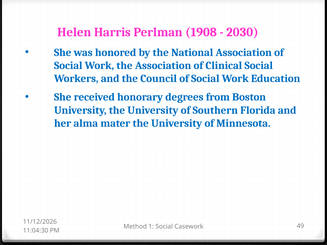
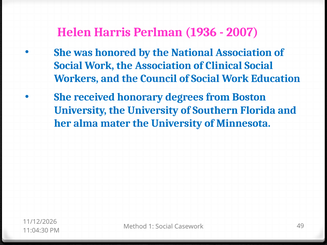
1908: 1908 -> 1936
2030: 2030 -> 2007
